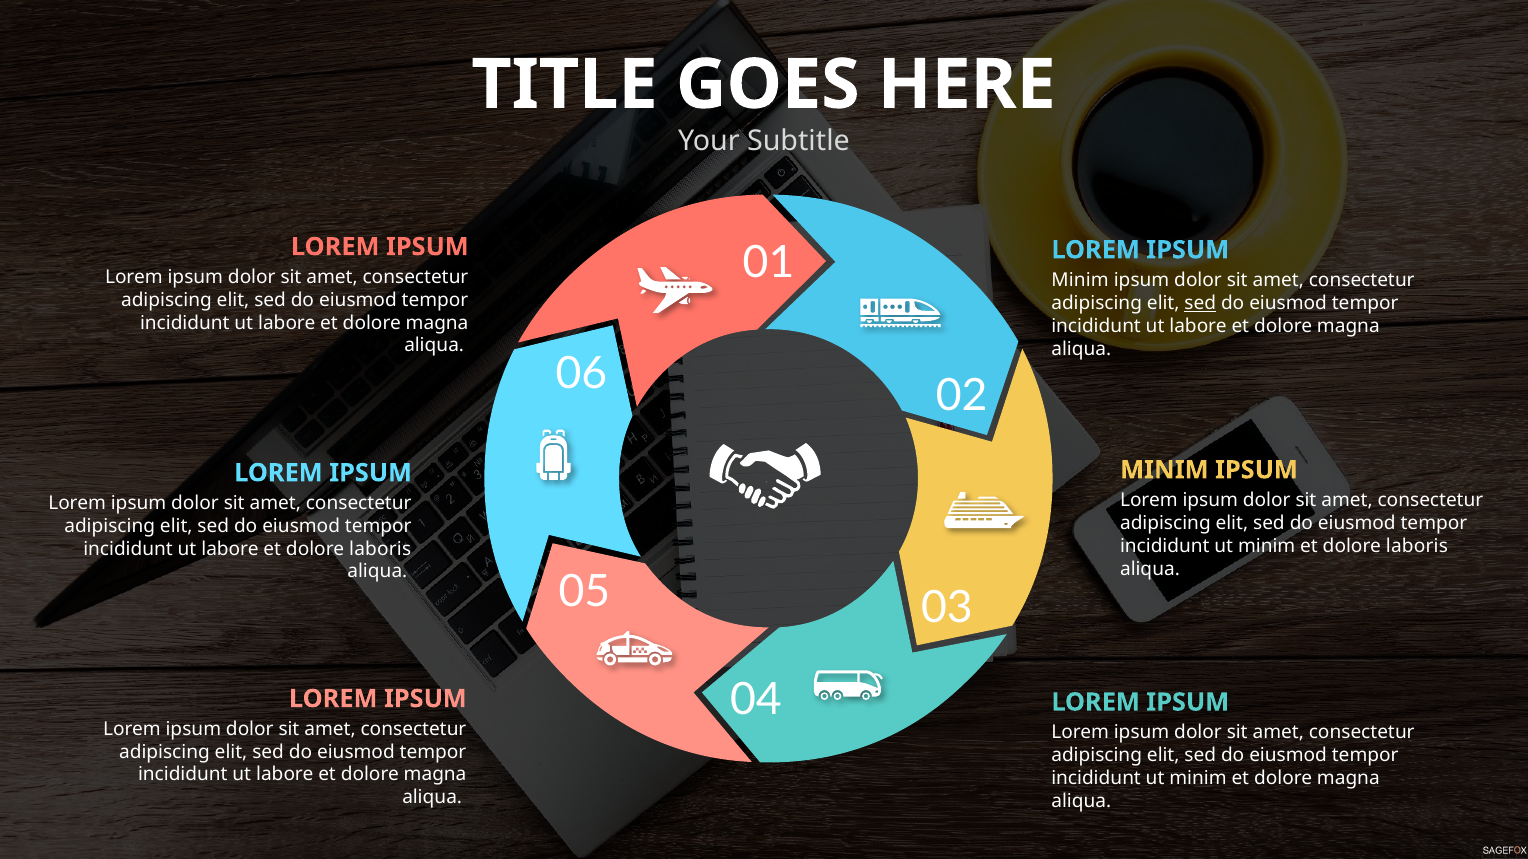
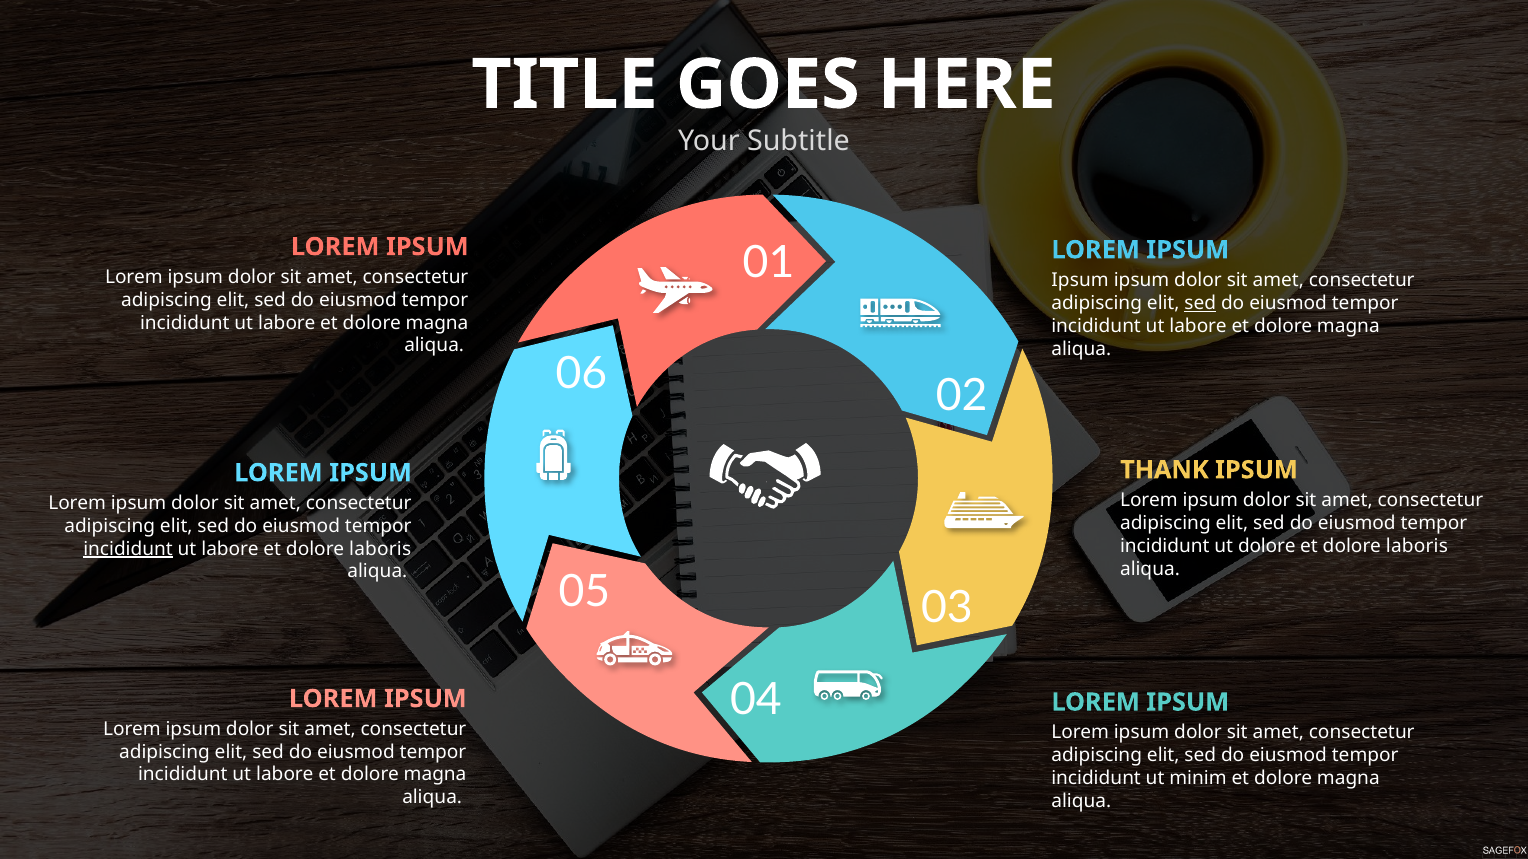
Minim at (1080, 280): Minim -> Ipsum
MINIM at (1164, 470): MINIM -> THANK
minim at (1267, 546): minim -> dolore
incididunt at (128, 549) underline: none -> present
